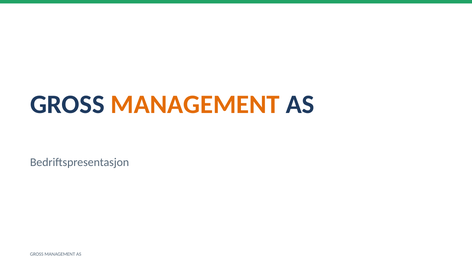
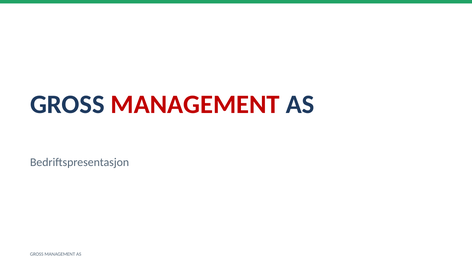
MANAGEMENT at (195, 105) colour: orange -> red
